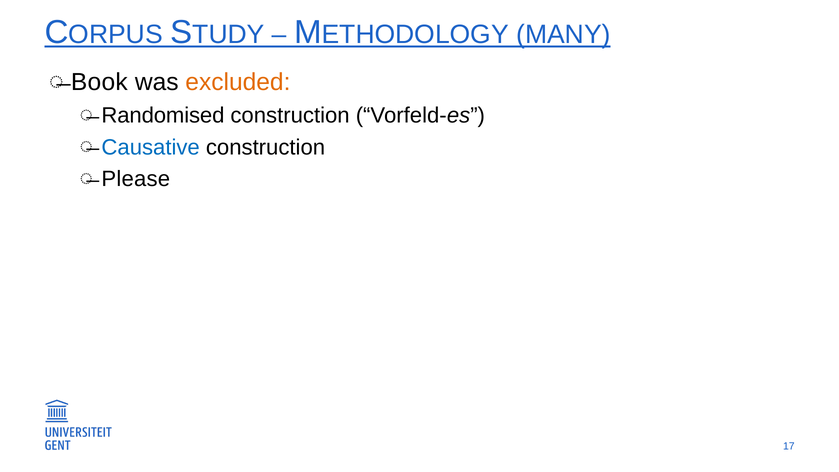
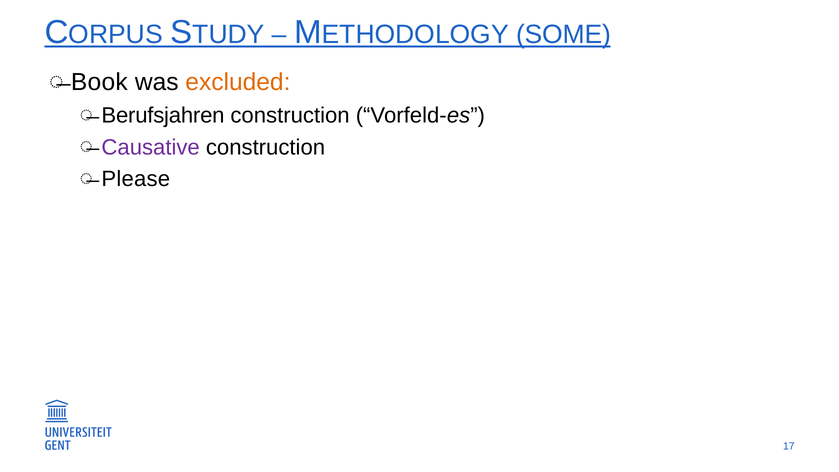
MANY: MANY -> SOME
Randomised: Randomised -> Berufsjahren
Causative colour: blue -> purple
